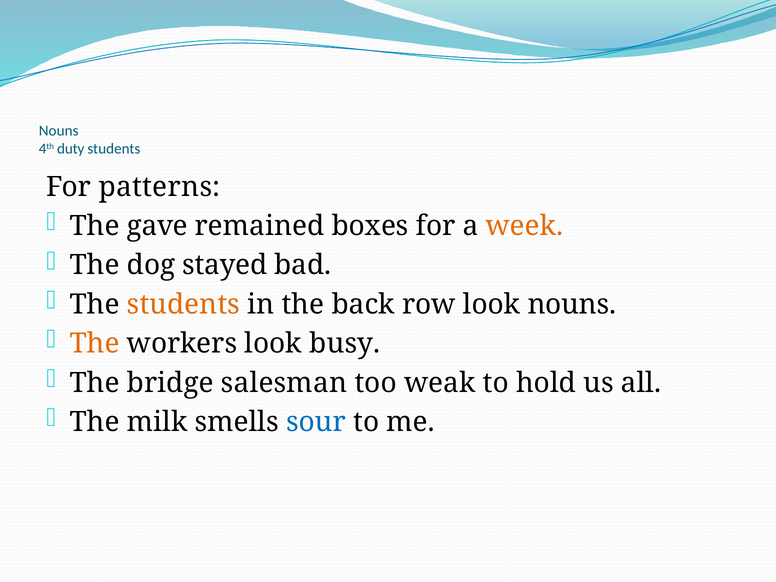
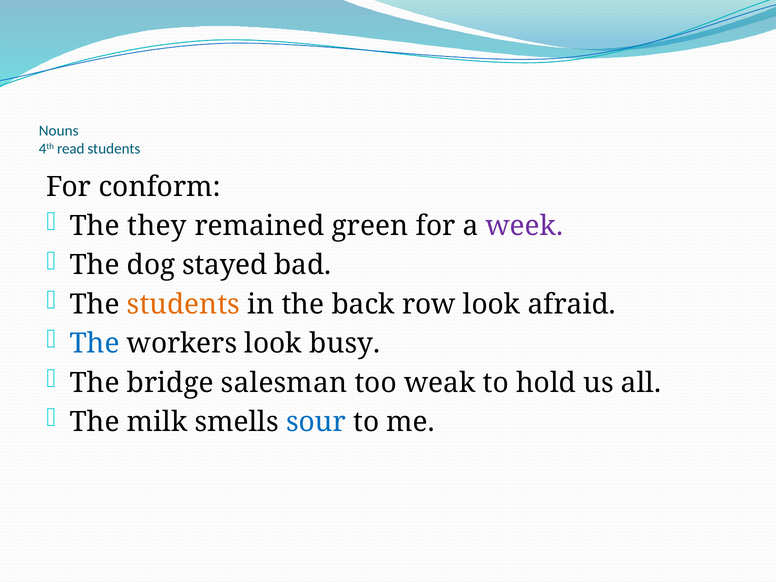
duty: duty -> read
patterns: patterns -> conform
gave: gave -> they
boxes: boxes -> green
week colour: orange -> purple
look nouns: nouns -> afraid
The at (95, 344) colour: orange -> blue
